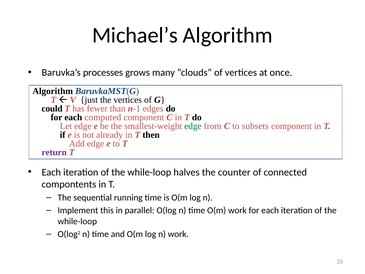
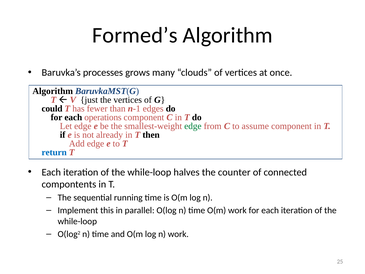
Michael’s: Michael’s -> Formed’s
computed: computed -> operations
subsets: subsets -> assume
return colour: purple -> blue
